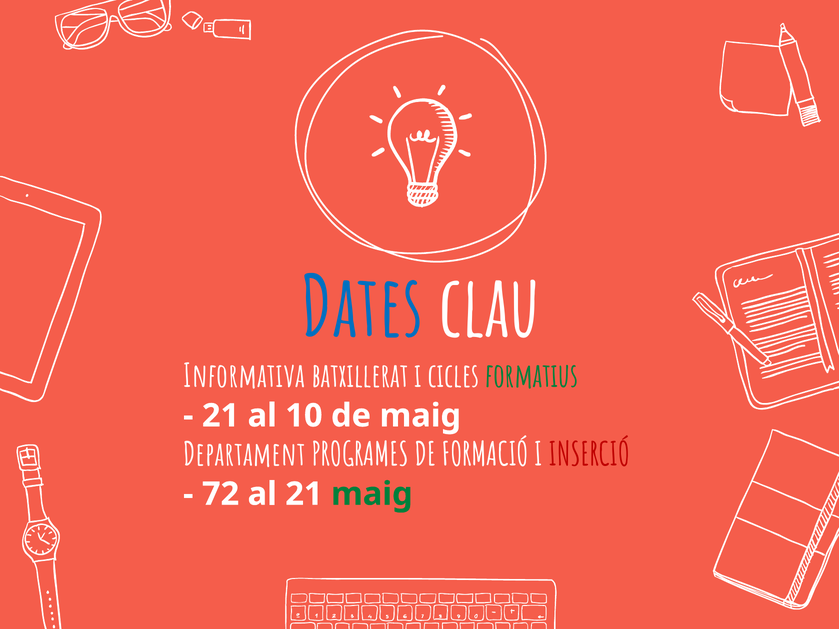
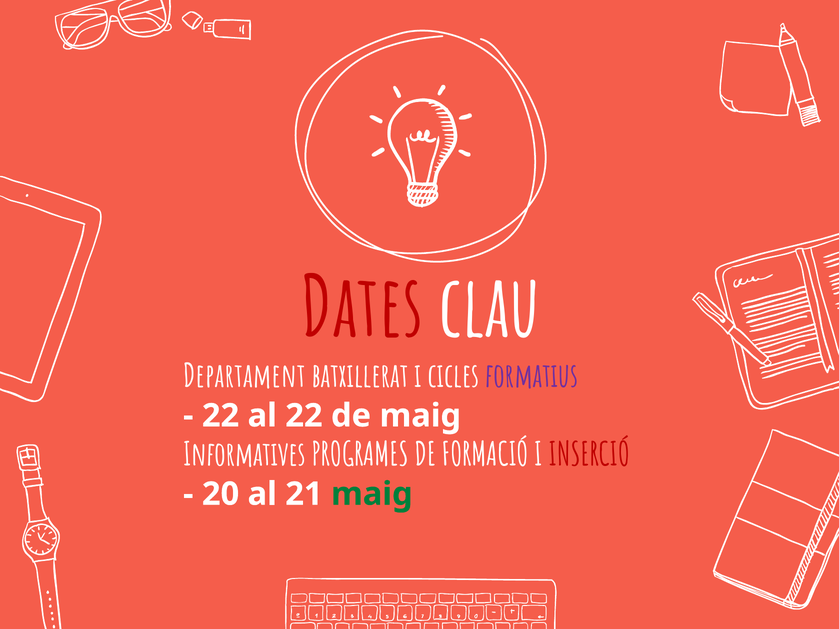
Dates colour: blue -> red
Informativa: Informativa -> Departament
formatius colour: green -> purple
21 at (221, 416): 21 -> 22
al 10: 10 -> 22
Departament: Departament -> Informatives
72: 72 -> 20
